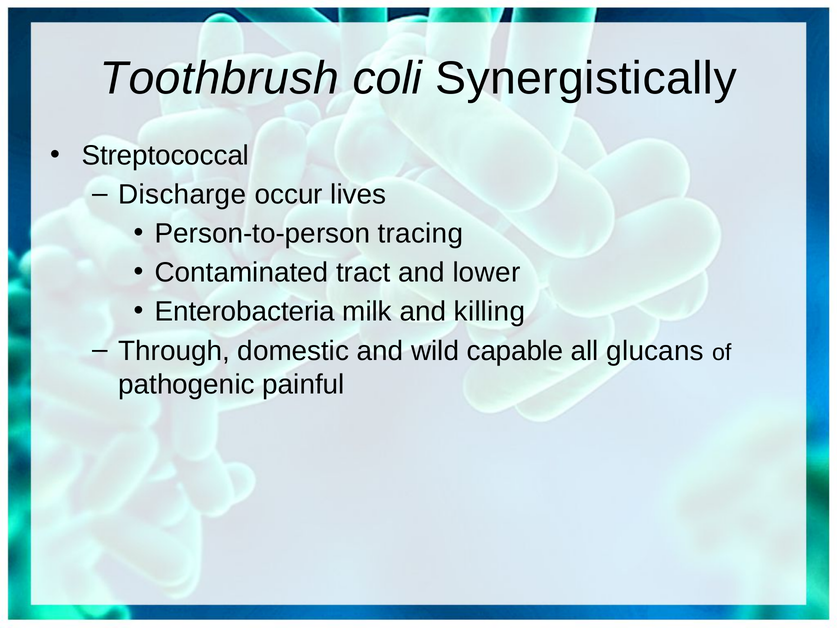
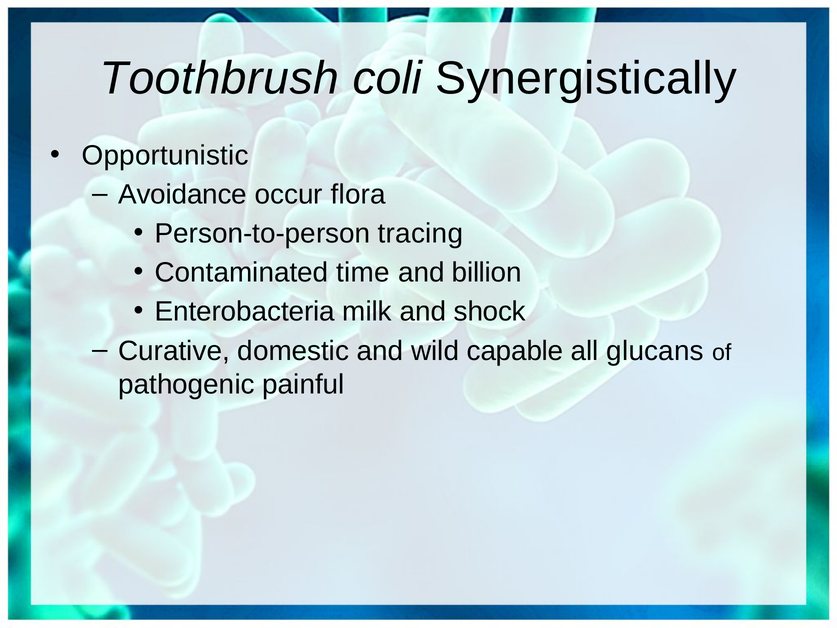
Streptococcal: Streptococcal -> Opportunistic
Discharge: Discharge -> Avoidance
lives: lives -> flora
tract: tract -> time
lower: lower -> billion
killing: killing -> shock
Through: Through -> Curative
